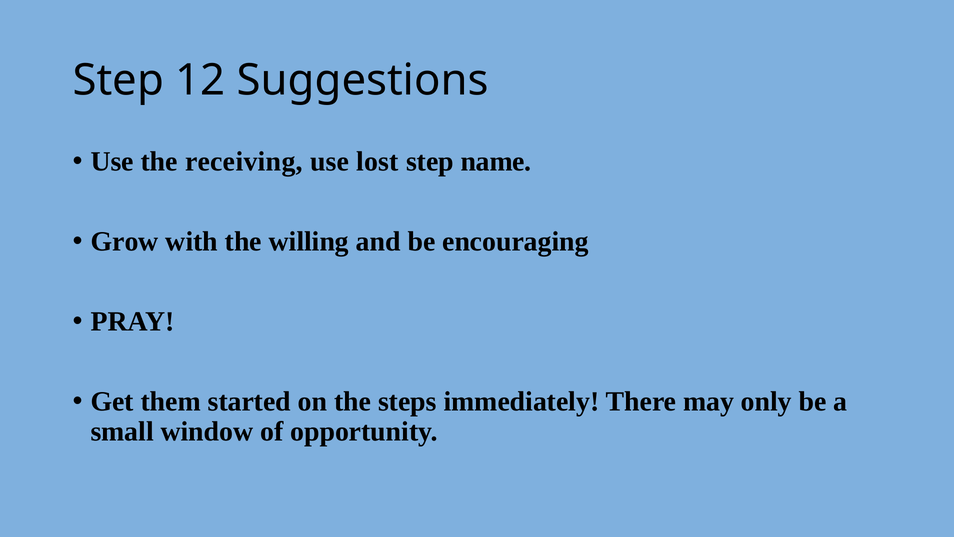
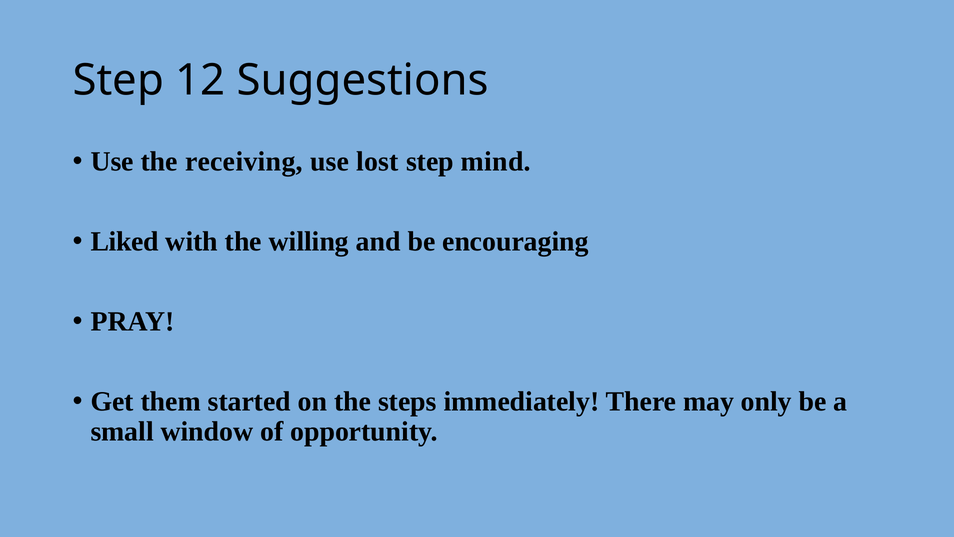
name: name -> mind
Grow: Grow -> Liked
